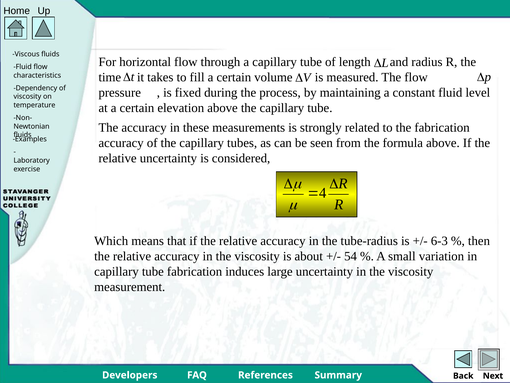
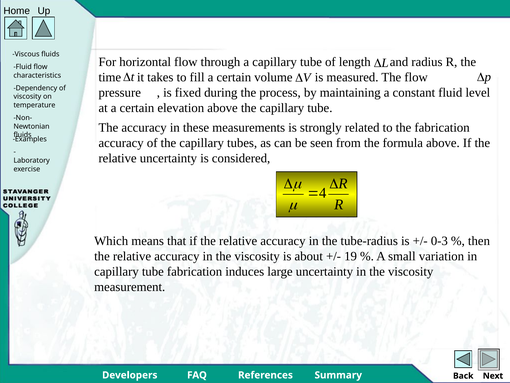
6-3: 6-3 -> 0-3
54: 54 -> 19
